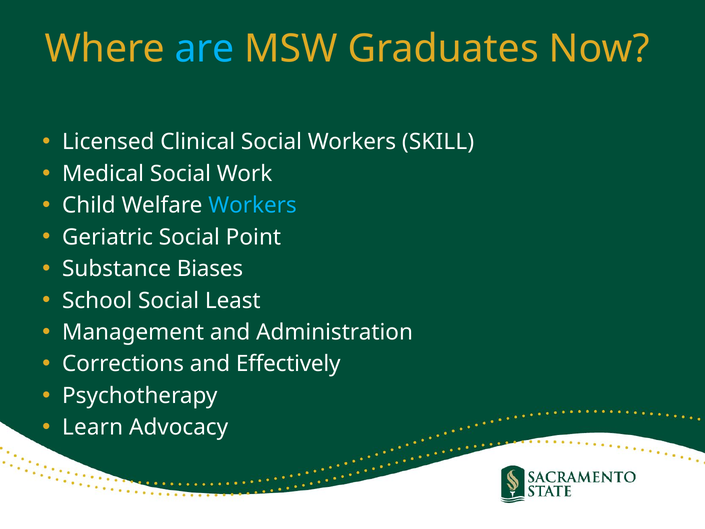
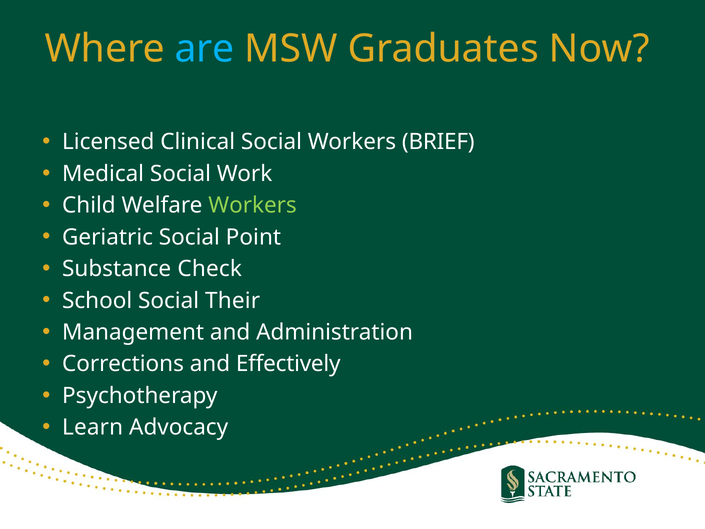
SKILL: SKILL -> BRIEF
Workers at (253, 205) colour: light blue -> light green
Biases: Biases -> Check
Least: Least -> Their
